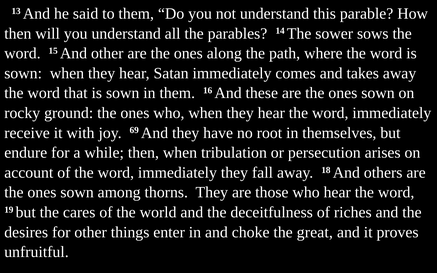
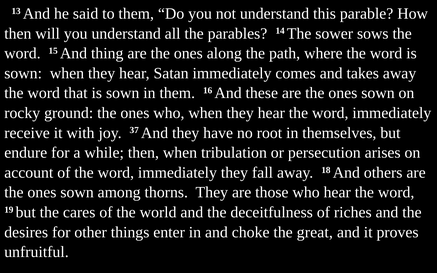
And other: other -> thing
69: 69 -> 37
